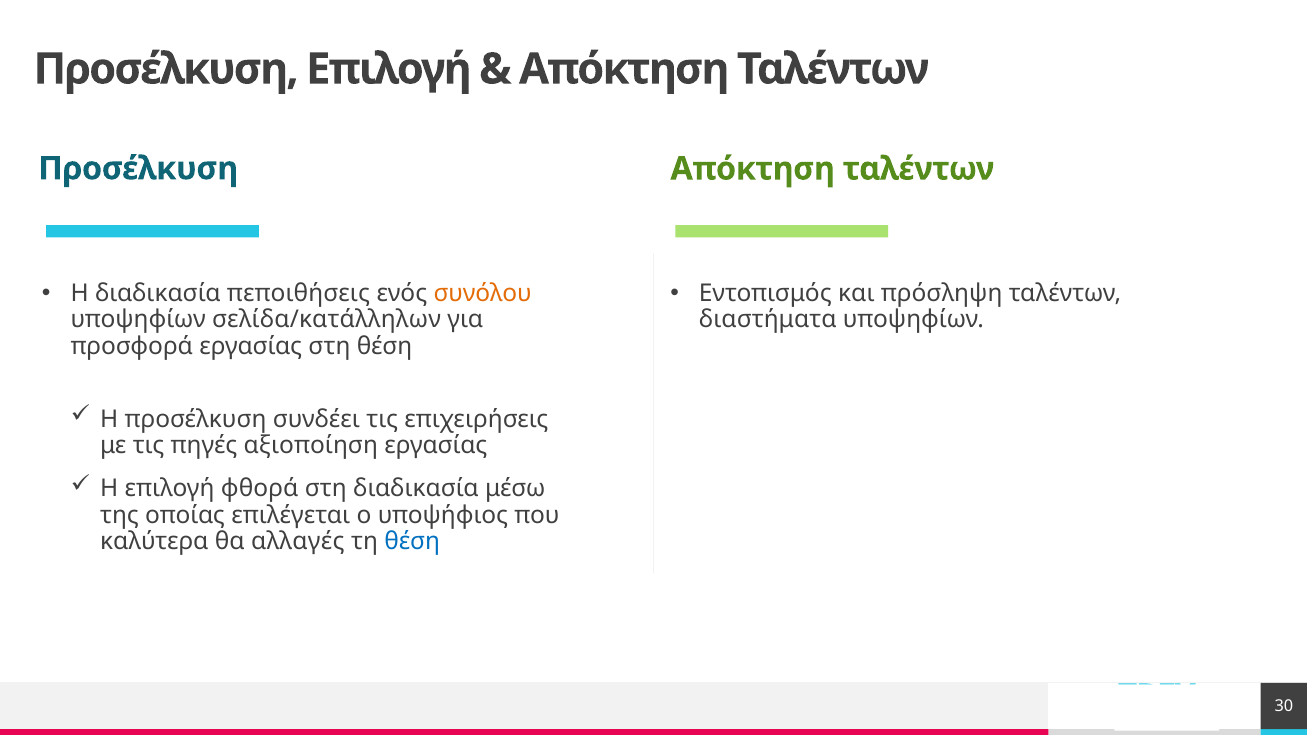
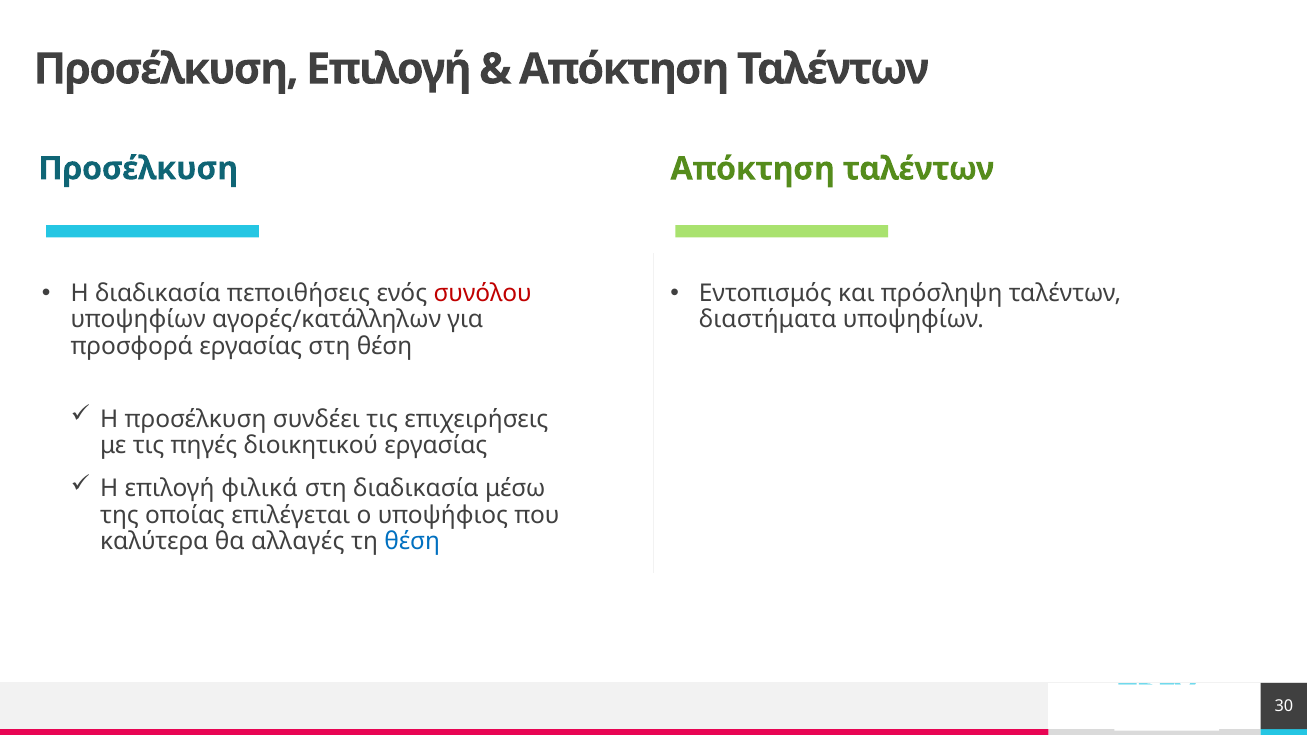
συνόλου colour: orange -> red
σελίδα/κατάλληλων: σελίδα/κατάλληλων -> αγορές/κατάλληλων
αξιοποίηση: αξιοποίηση -> διοικητικού
φθορά: φθορά -> φιλικά
